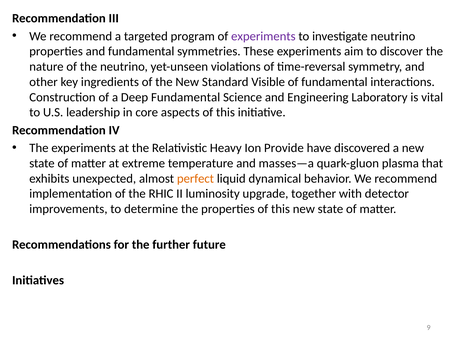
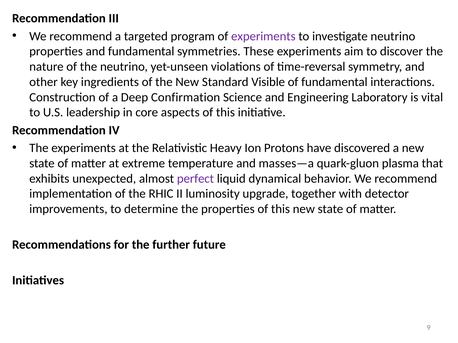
Deep Fundamental: Fundamental -> Confirmation
Provide: Provide -> Protons
perfect colour: orange -> purple
